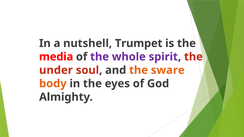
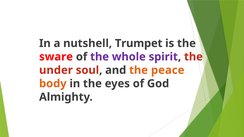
media: media -> sware
sware: sware -> peace
